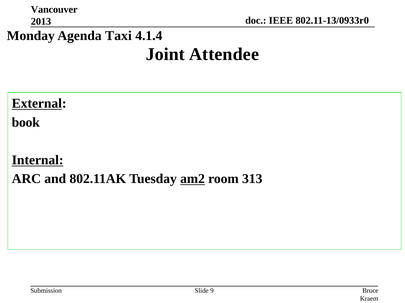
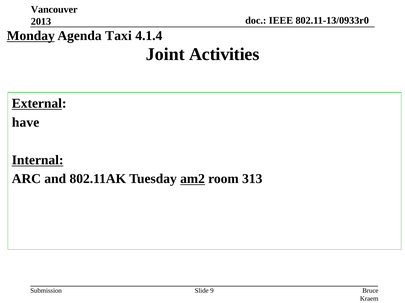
Monday underline: none -> present
Attendee: Attendee -> Activities
book: book -> have
